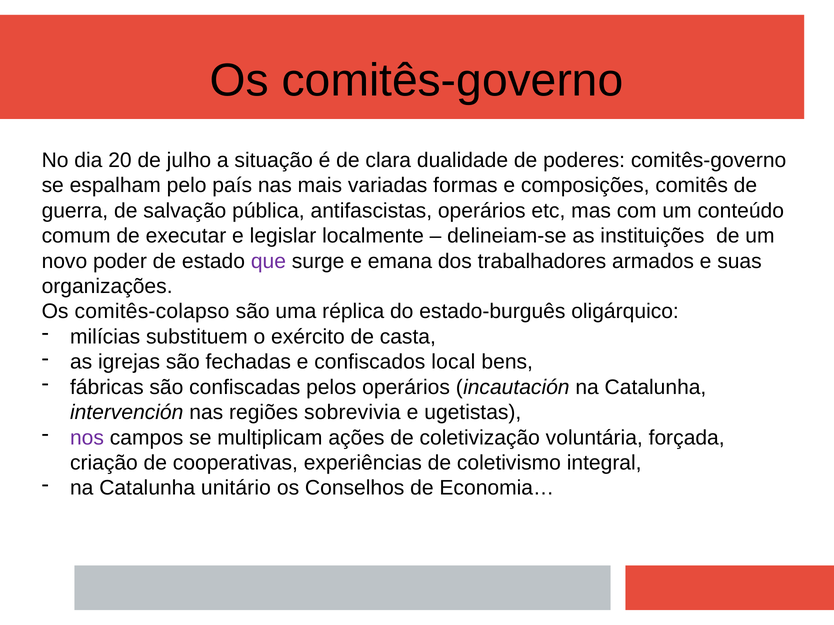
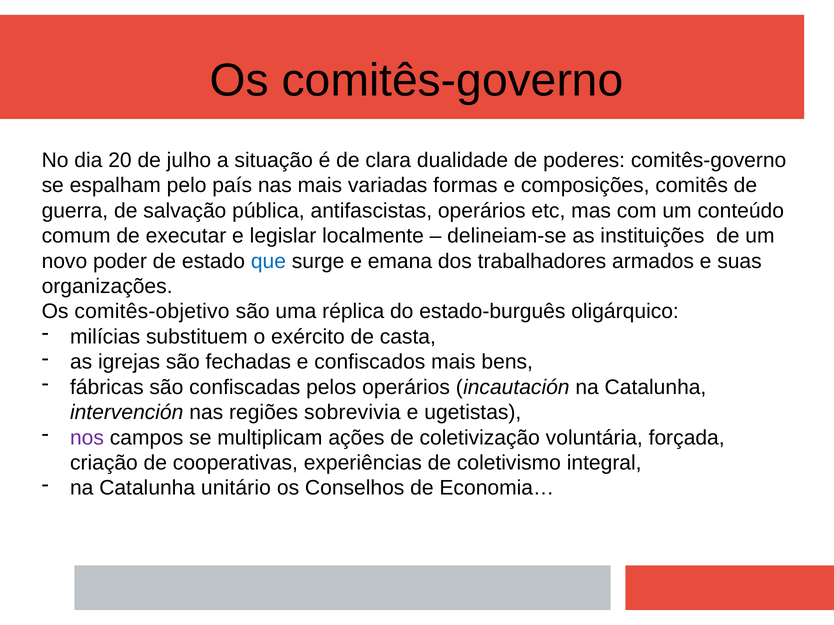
que colour: purple -> blue
comitês-colapso: comitês-colapso -> comitês-objetivo
confiscados local: local -> mais
